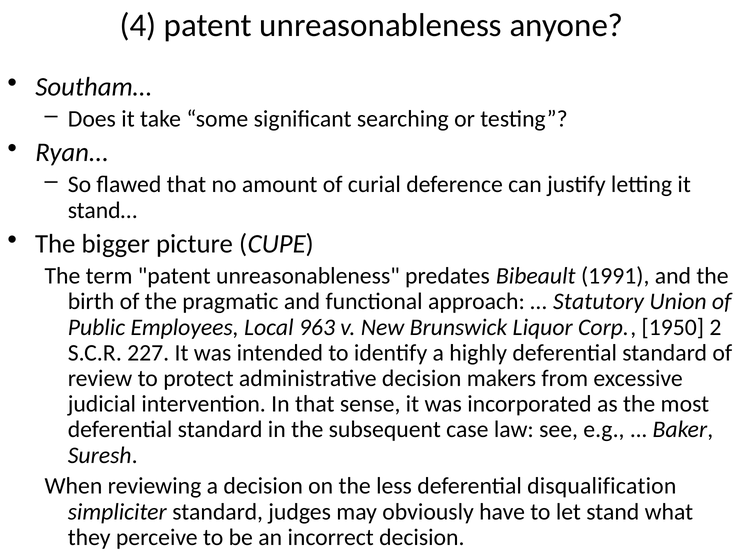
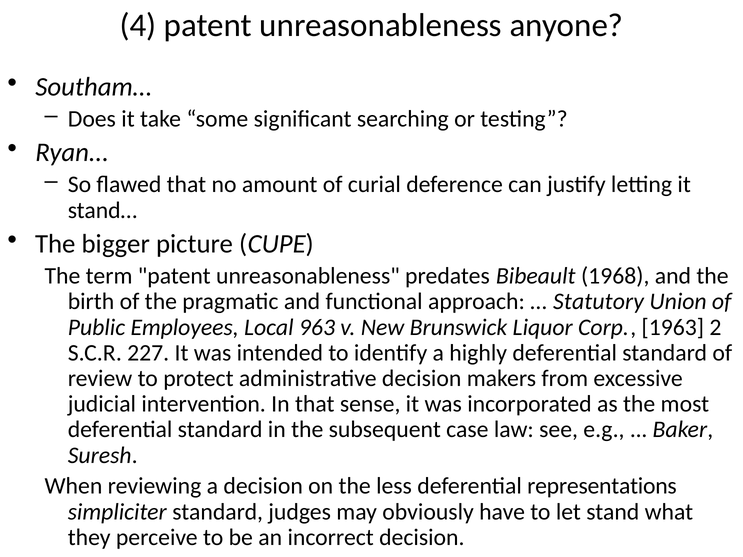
1991: 1991 -> 1968
1950: 1950 -> 1963
disqualification: disqualification -> representations
